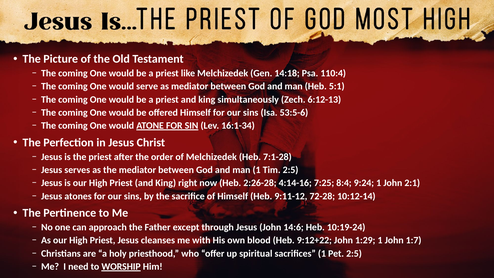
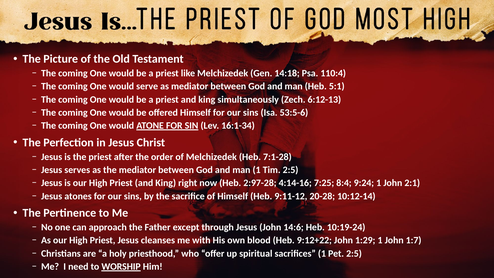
2:26-28: 2:26-28 -> 2:97-28
72-28: 72-28 -> 20-28
